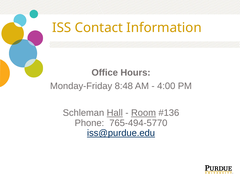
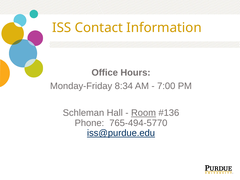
8:48: 8:48 -> 8:34
4:00: 4:00 -> 7:00
Hall underline: present -> none
